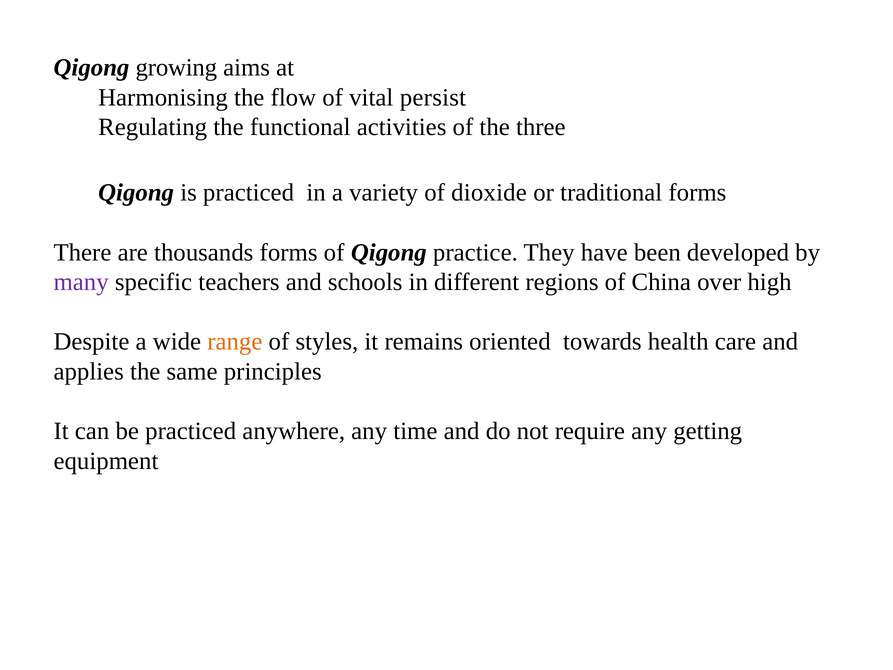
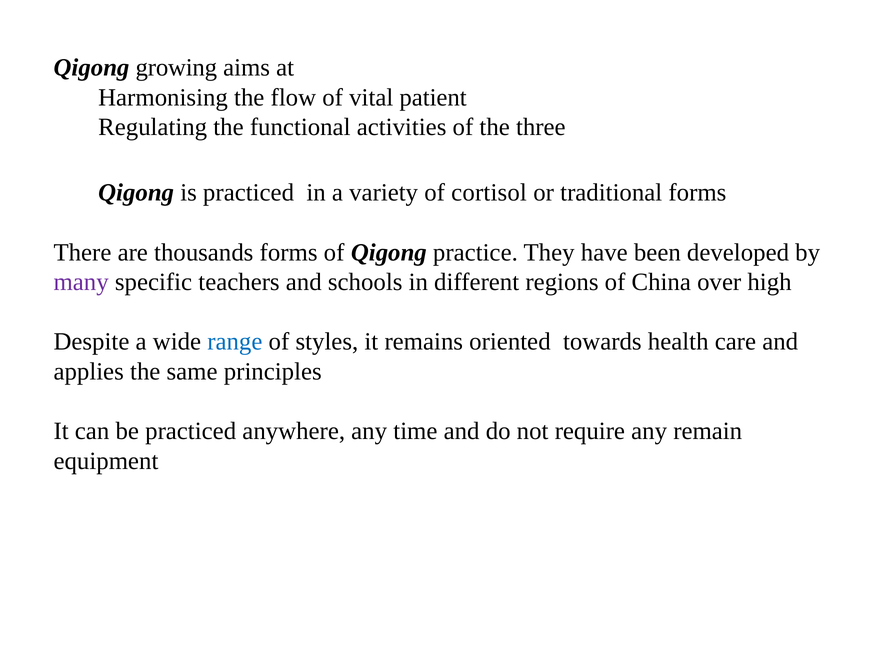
persist: persist -> patient
dioxide: dioxide -> cortisol
range colour: orange -> blue
getting: getting -> remain
